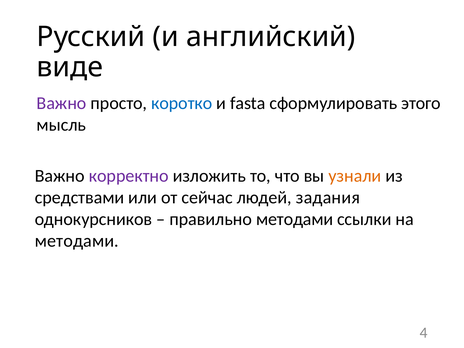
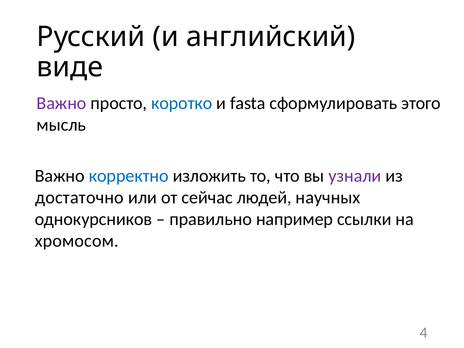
корректно colour: purple -> blue
узнали colour: orange -> purple
средствами: средствами -> достаточно
задания: задания -> научных
правильно методами: методами -> например
методами at (77, 241): методами -> хромосом
